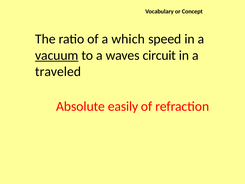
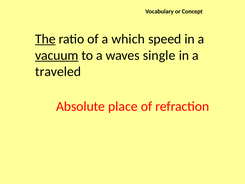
The underline: none -> present
circuit: circuit -> single
easily: easily -> place
